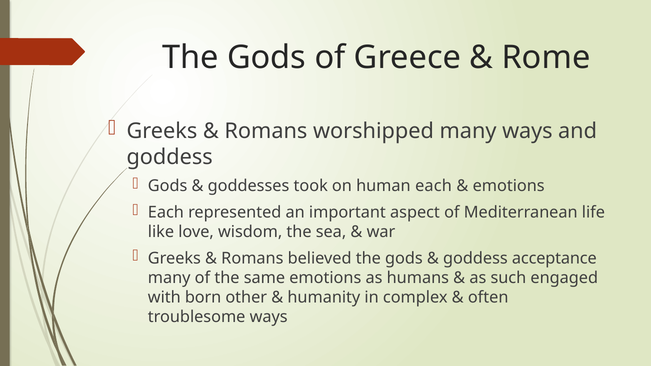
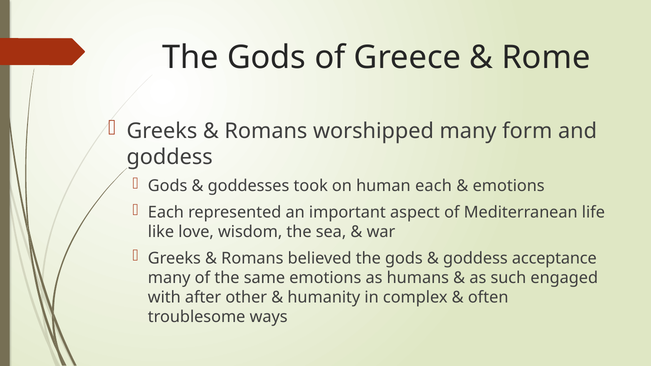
many ways: ways -> form
born: born -> after
